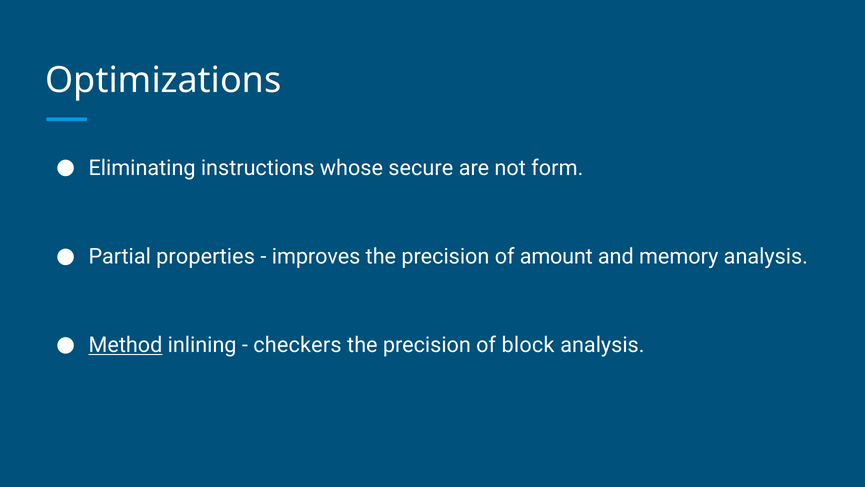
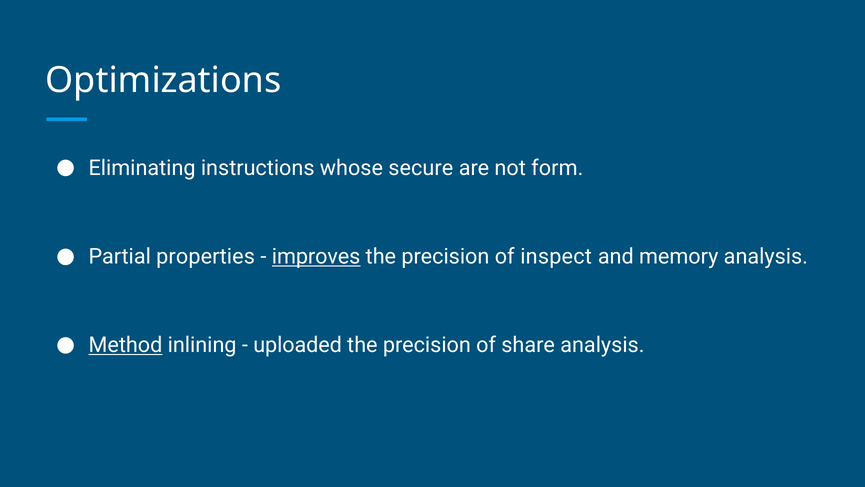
improves underline: none -> present
amount: amount -> inspect
checkers: checkers -> uploaded
block: block -> share
